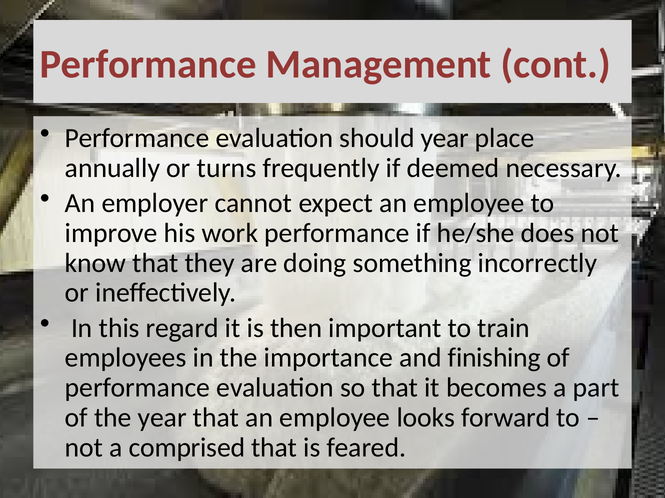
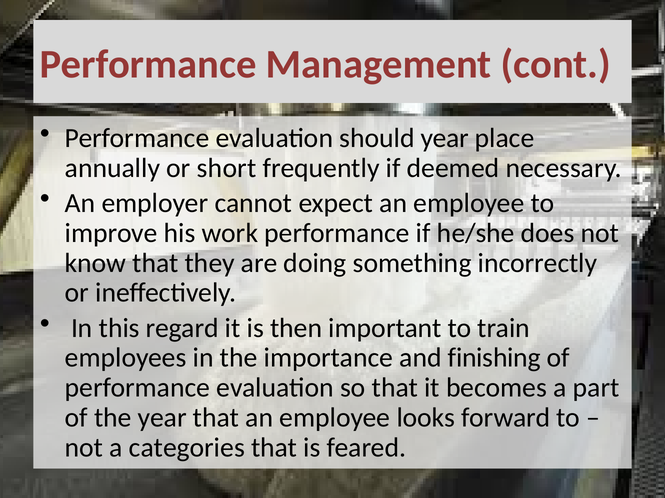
turns: turns -> short
comprised: comprised -> categories
